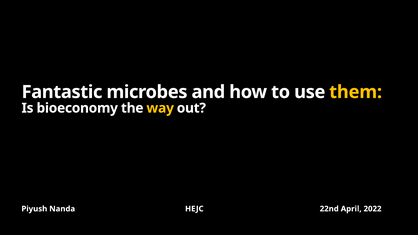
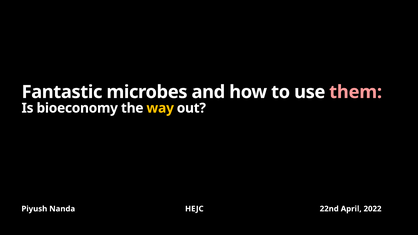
them colour: yellow -> pink
